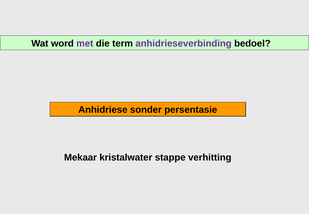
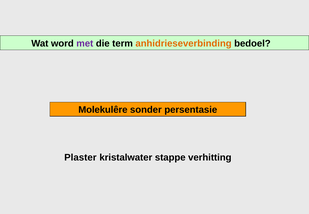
anhidrieseverbinding colour: purple -> orange
Anhidriese: Anhidriese -> Molekulêre
Mekaar: Mekaar -> Plaster
